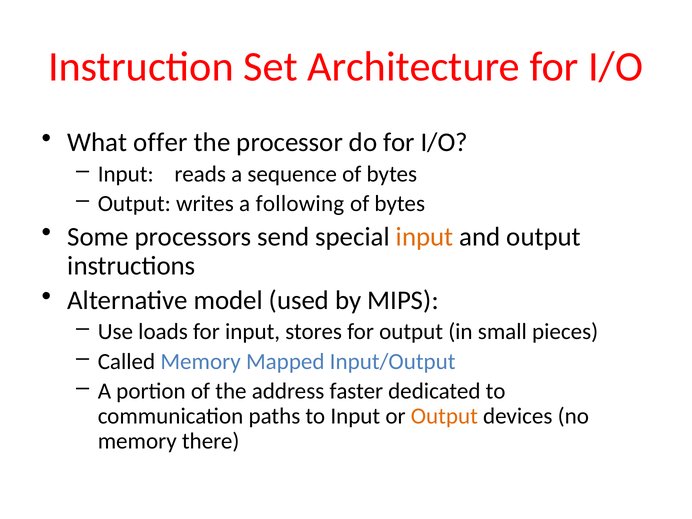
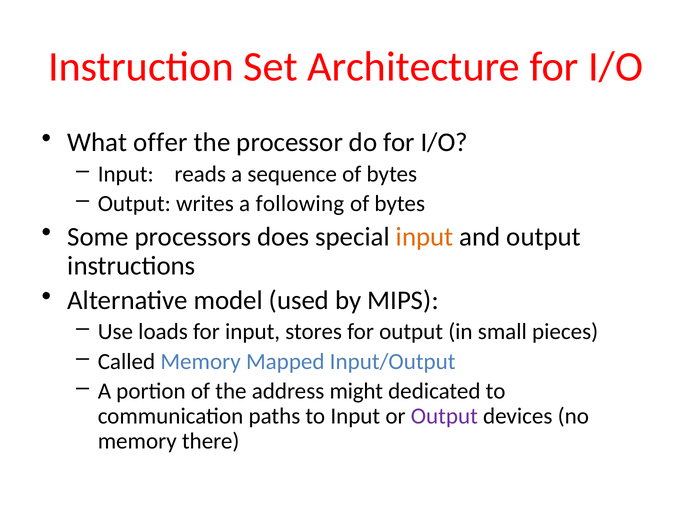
send: send -> does
faster: faster -> might
Output at (444, 416) colour: orange -> purple
